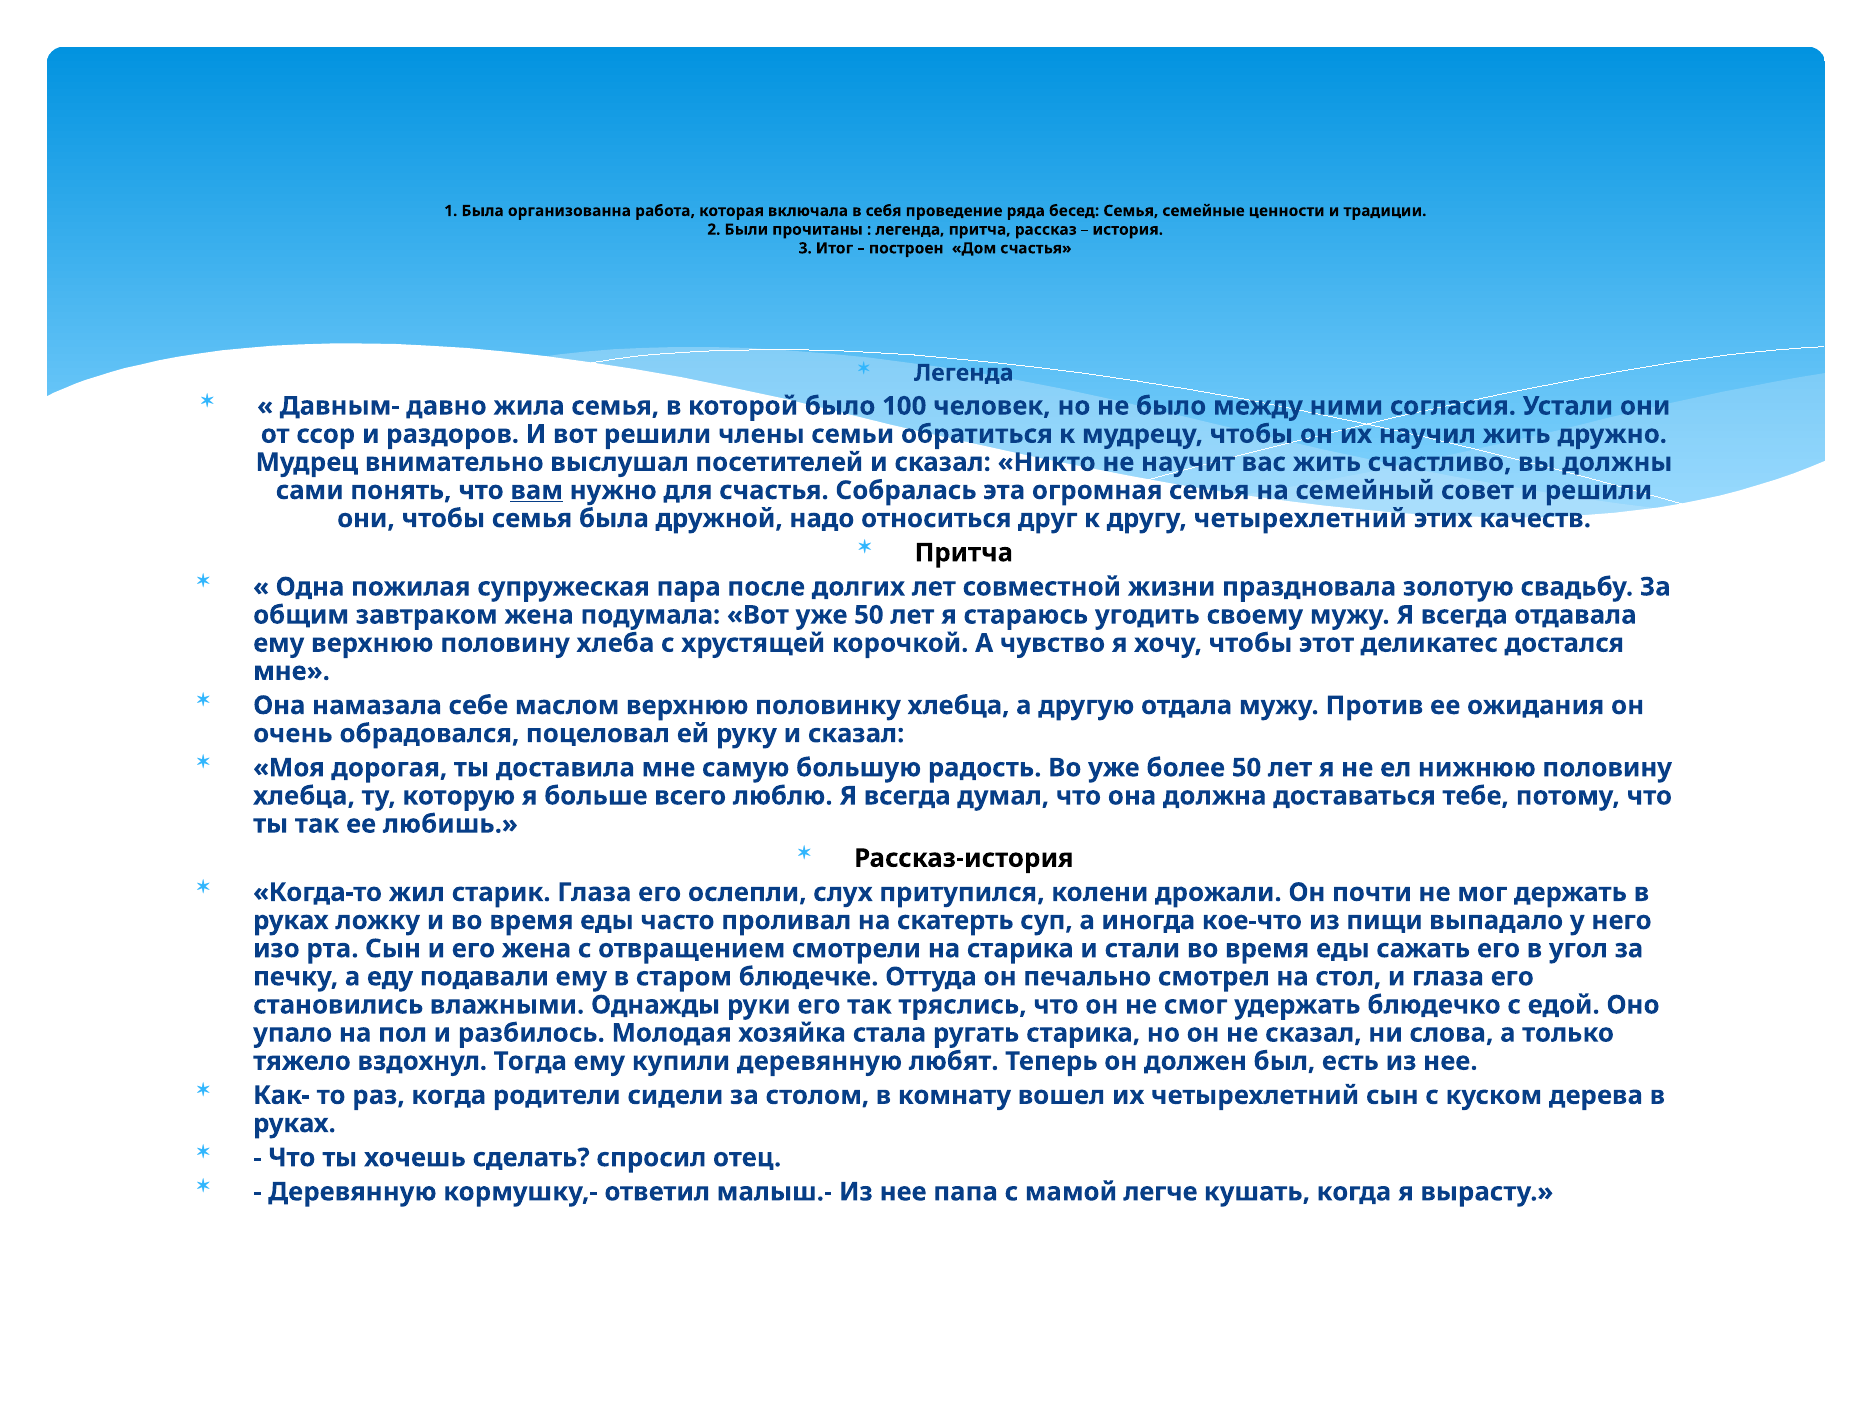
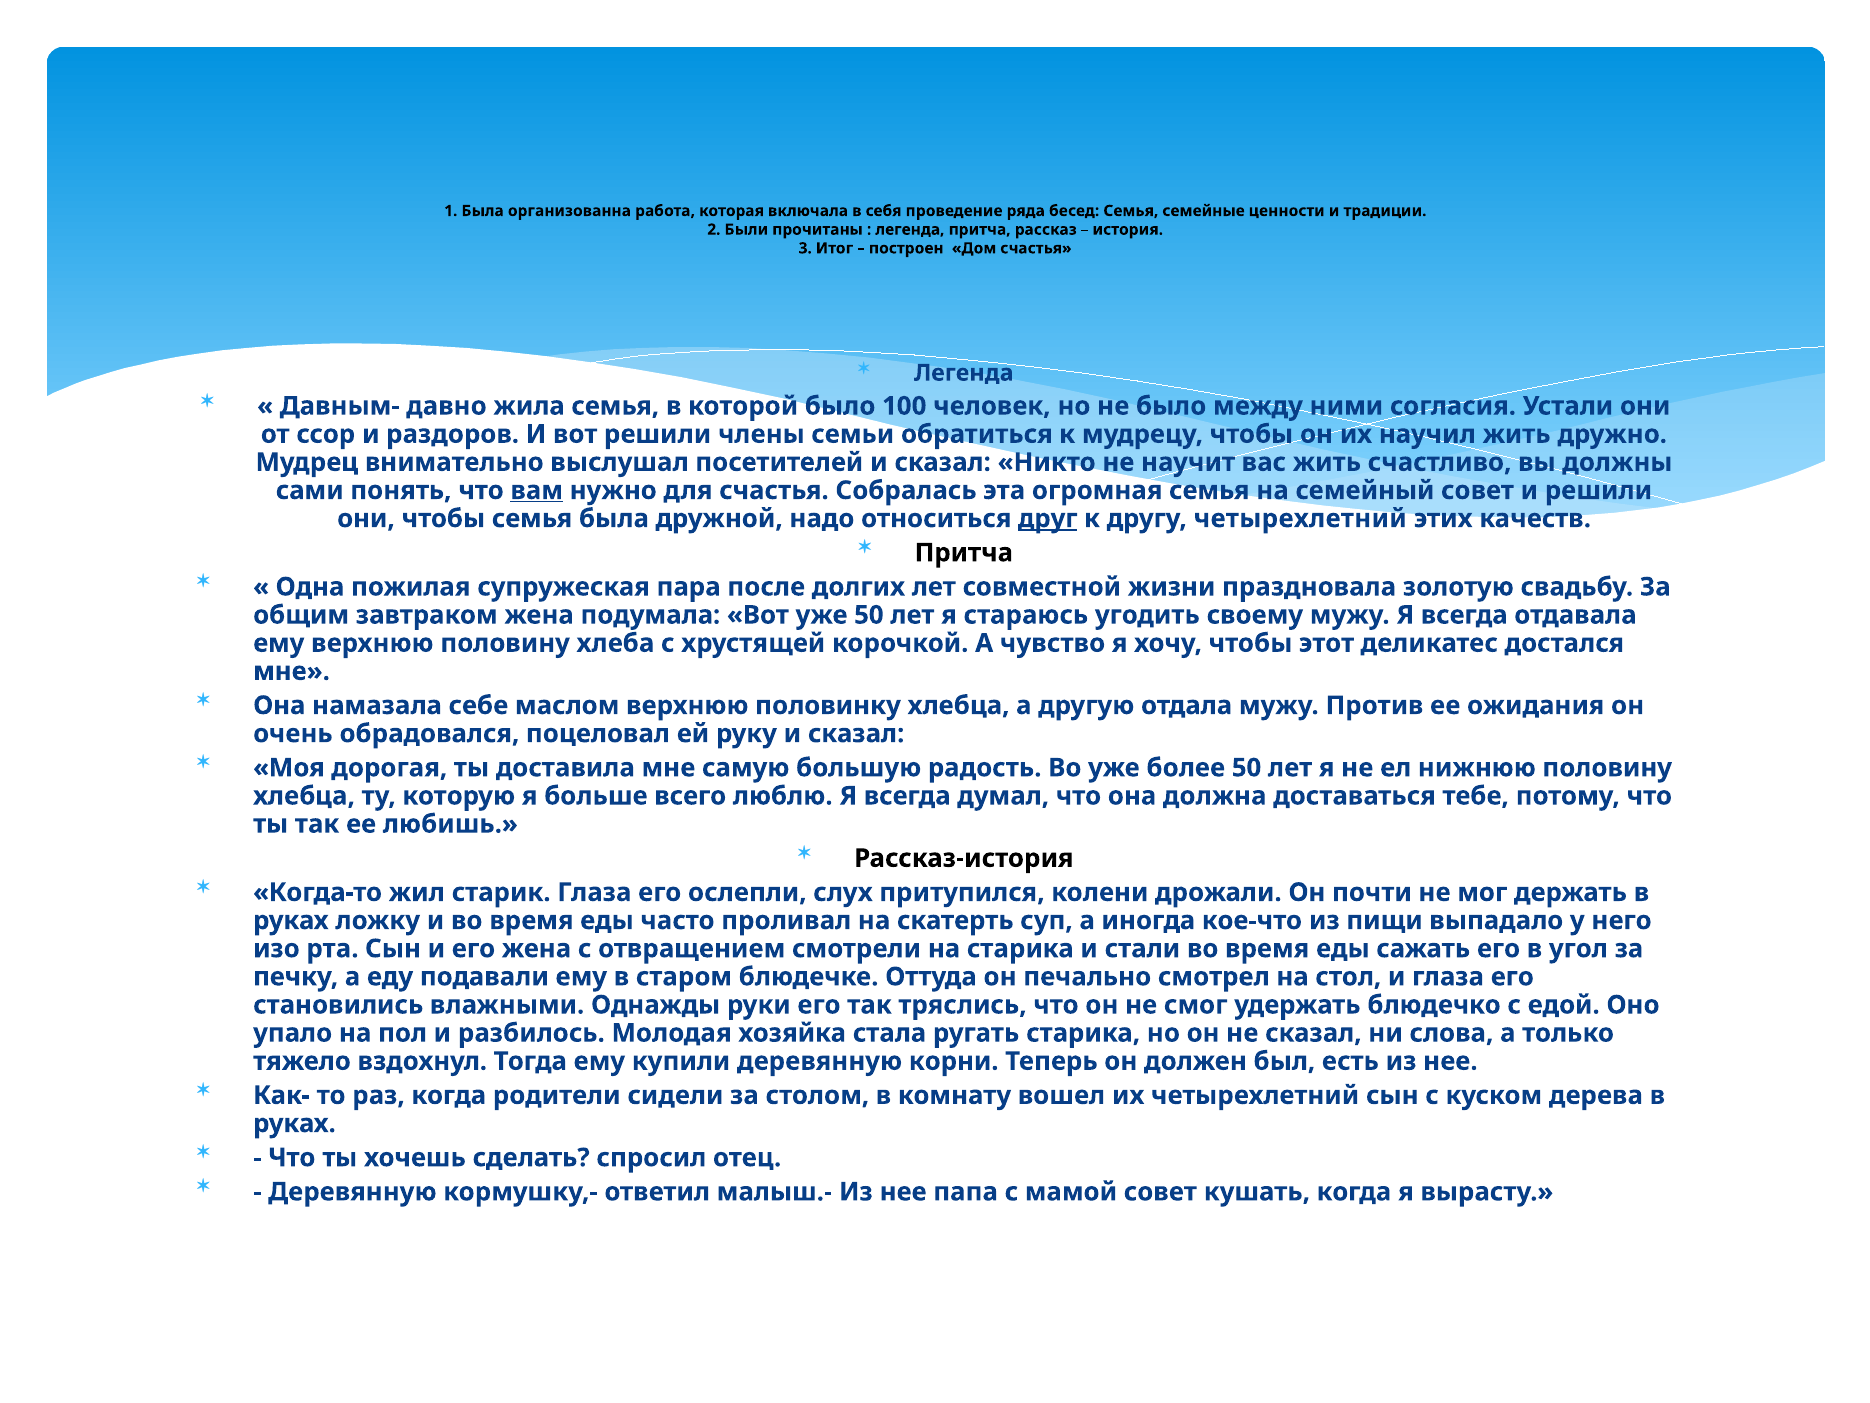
друг underline: none -> present
любят: любят -> корни
мамой легче: легче -> совет
